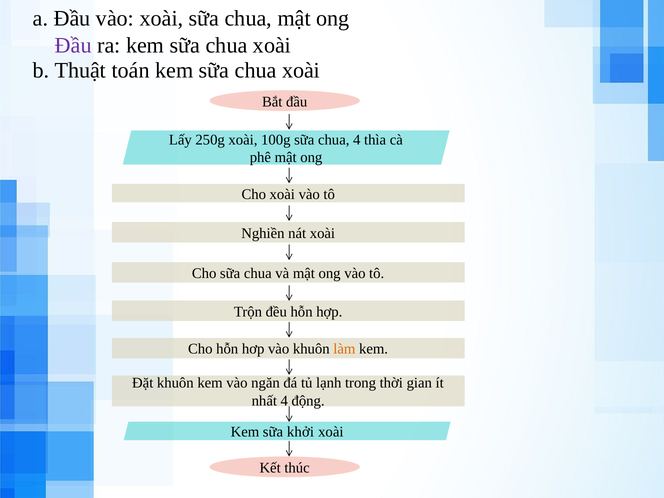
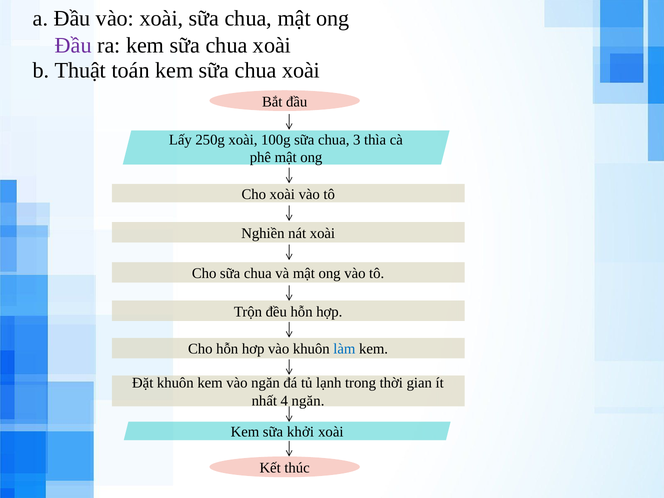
chua 4: 4 -> 3
làm colour: orange -> blue
4 động: động -> ngăn
